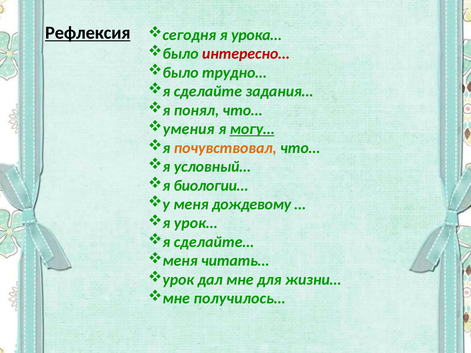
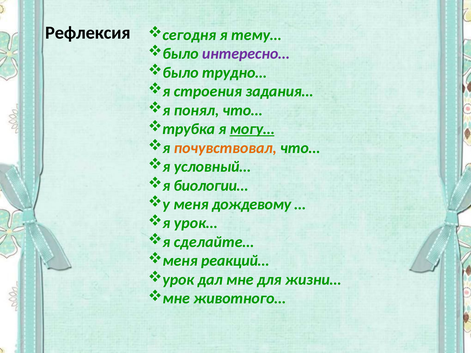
Рефлексия underline: present -> none
урока…: урока… -> тему…
интересно… colour: red -> purple
сделайте: сделайте -> строения
умения: умения -> трубка
читать…: читать… -> реакций…
получилось…: получилось… -> животного…
